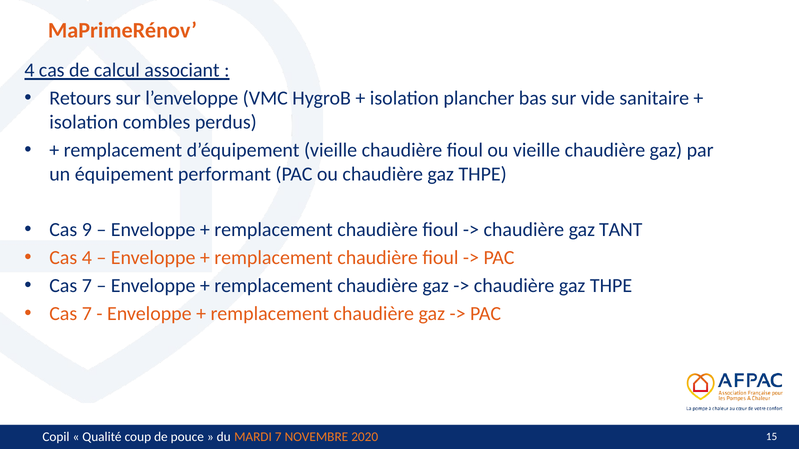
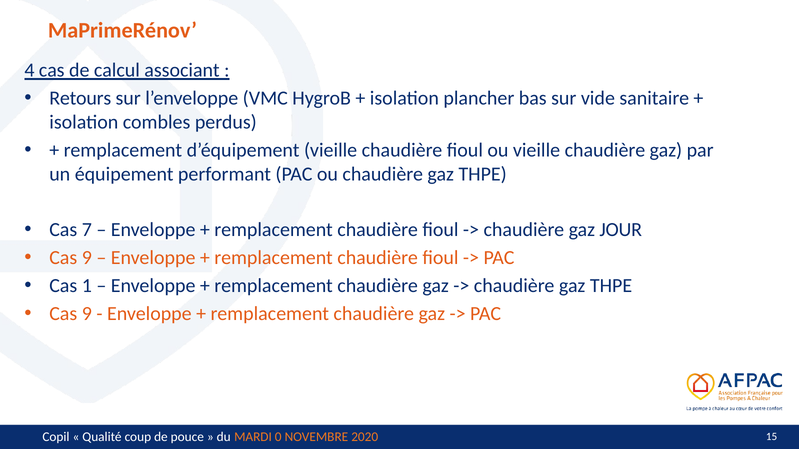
9: 9 -> 7
TANT: TANT -> JOUR
4 at (87, 258): 4 -> 9
7 at (87, 286): 7 -> 1
7 at (87, 314): 7 -> 9
7 at (278, 437): 7 -> 0
